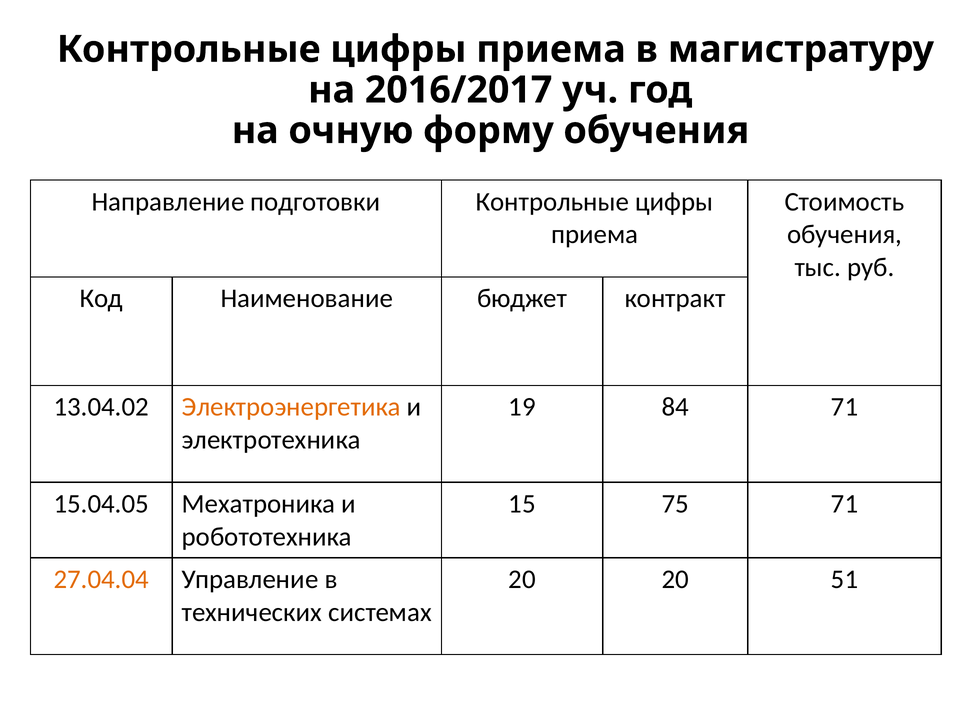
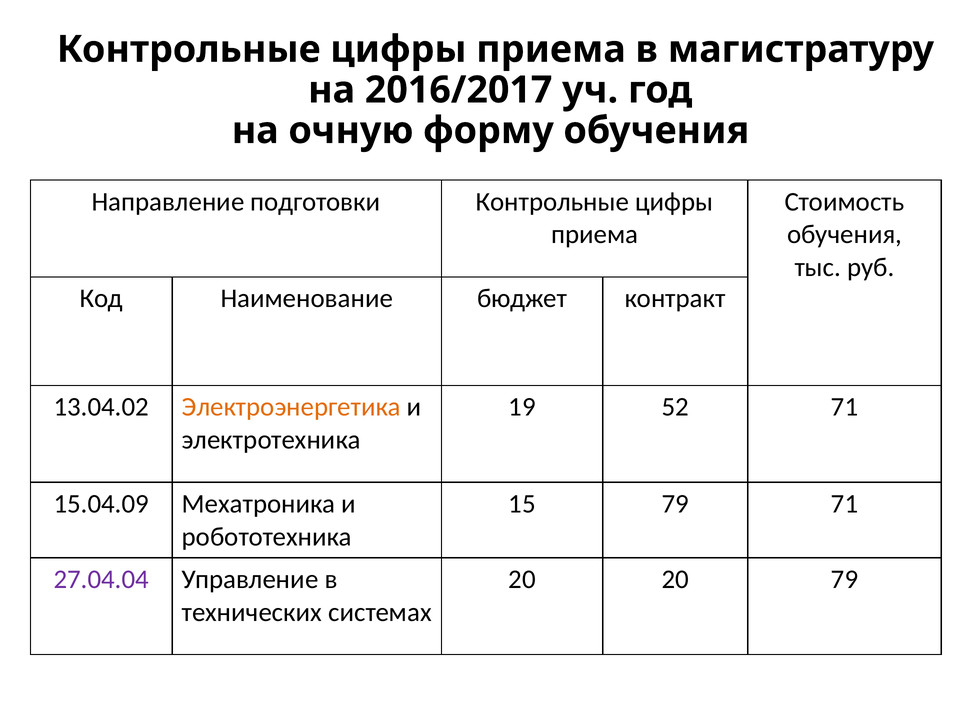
84: 84 -> 52
15.04.05: 15.04.05 -> 15.04.09
15 75: 75 -> 79
27.04.04 colour: orange -> purple
20 51: 51 -> 79
